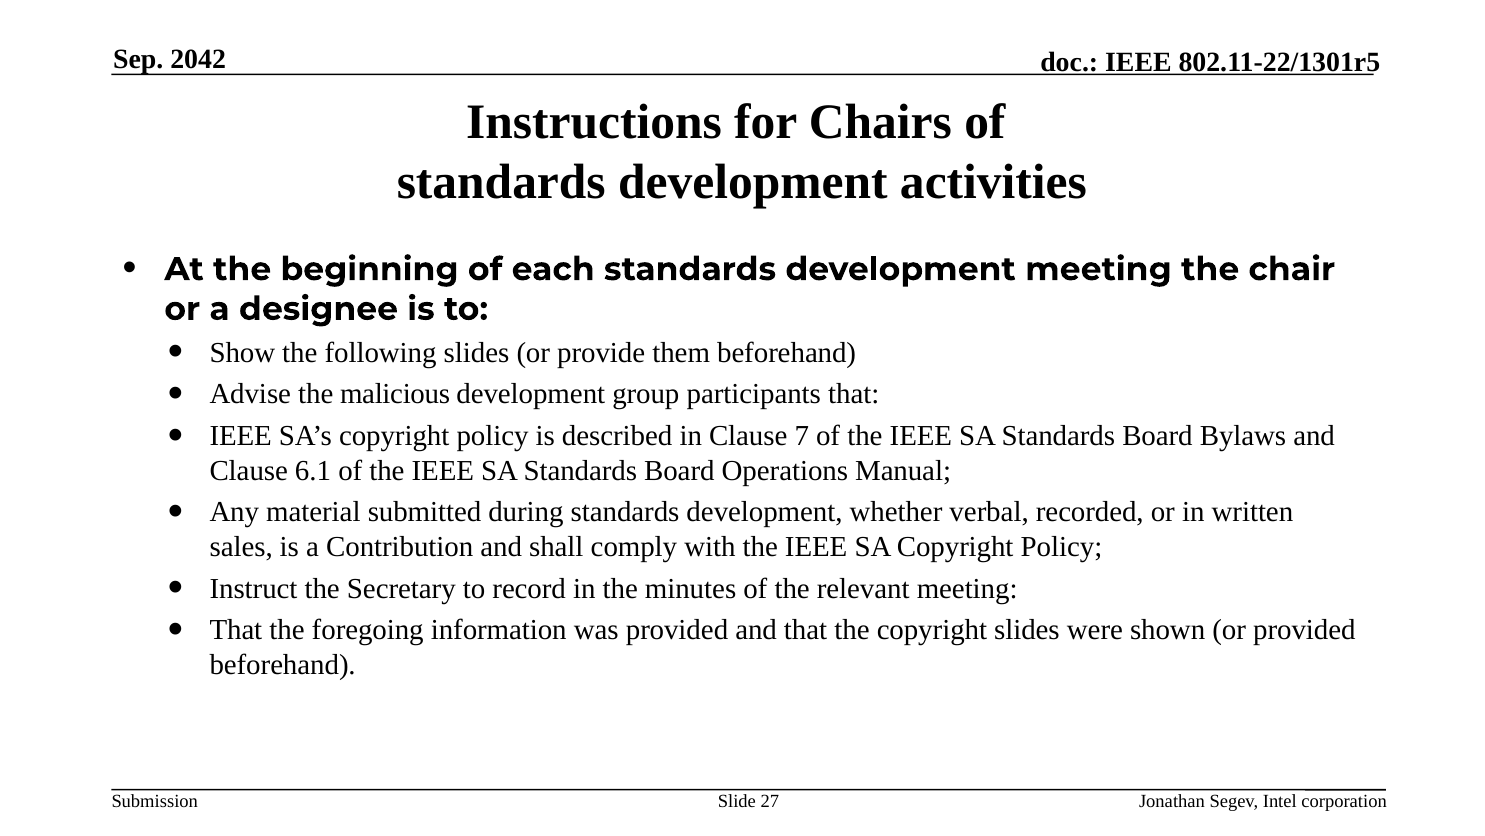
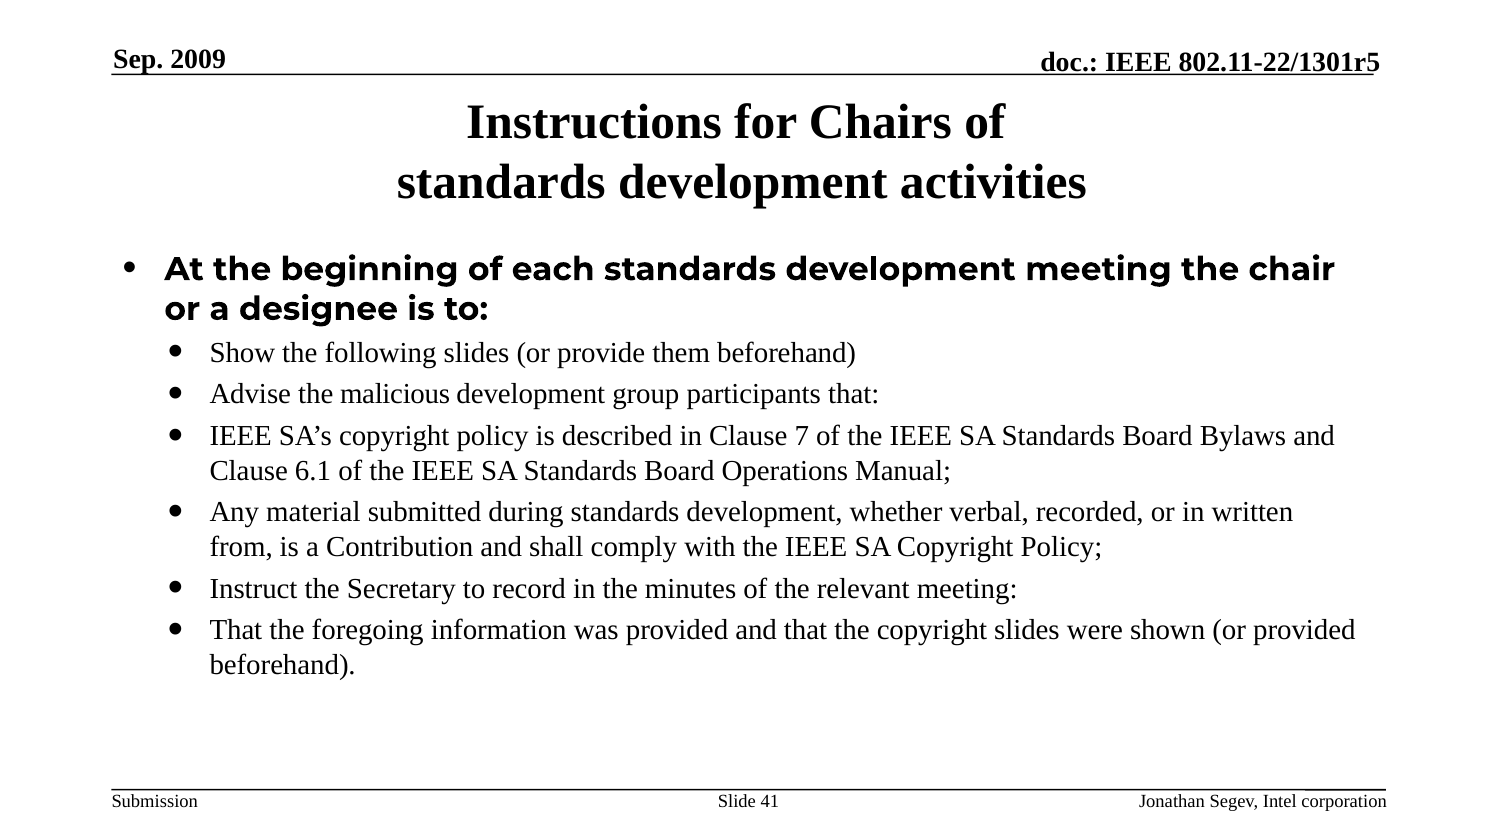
2042: 2042 -> 2009
sales: sales -> from
27: 27 -> 41
